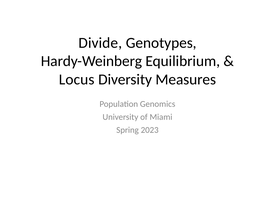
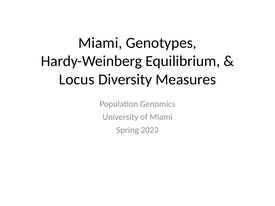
Divide at (100, 43): Divide -> Miami
